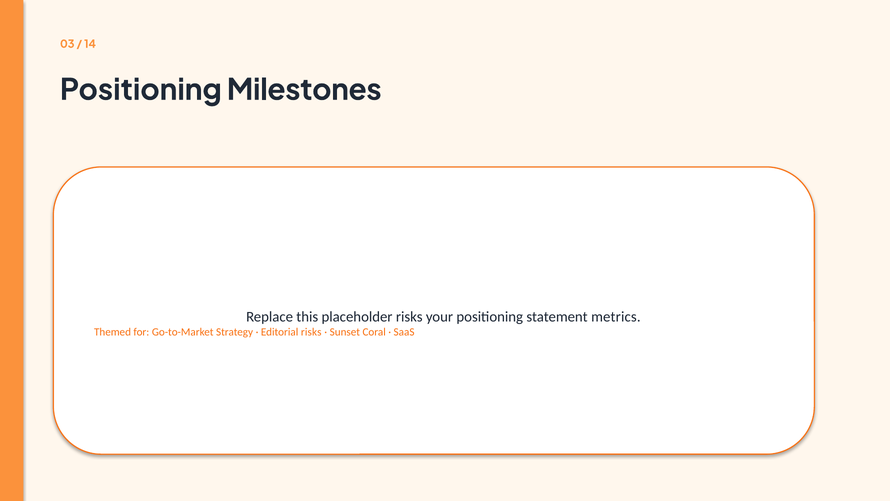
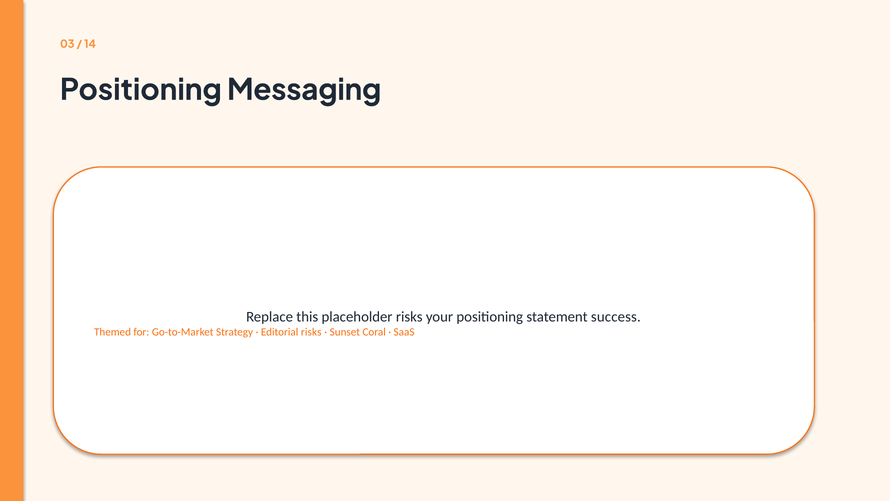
Milestones: Milestones -> Messaging
metrics: metrics -> success
